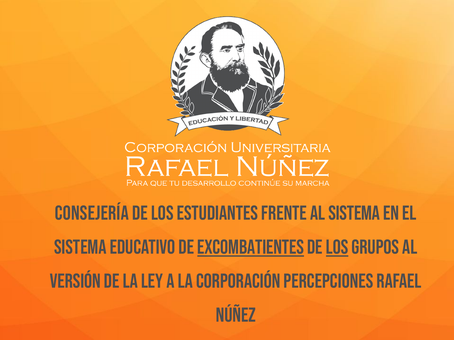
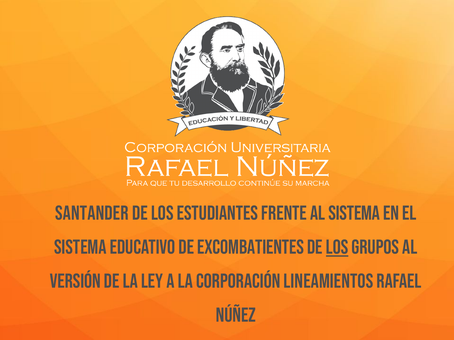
Consejería: Consejería -> Santander
excombatientes underline: present -> none
Percepciones: Percepciones -> Lineamientos
